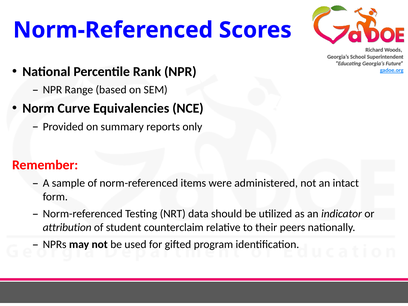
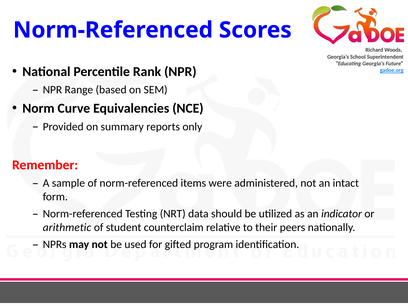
attribution: attribution -> arithmetic
